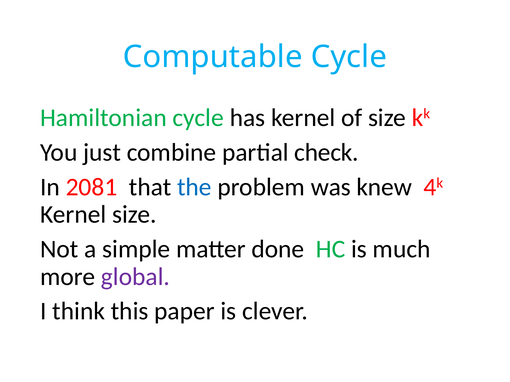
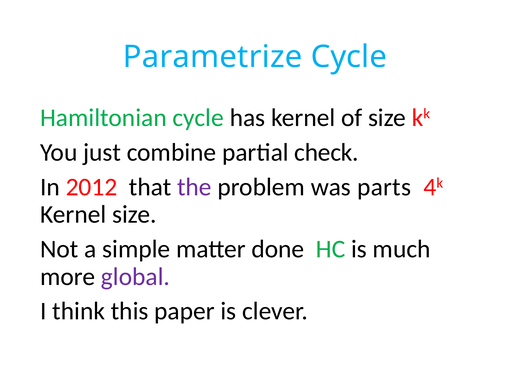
Computable: Computable -> Parametrize
2081: 2081 -> 2012
the colour: blue -> purple
knew: knew -> parts
